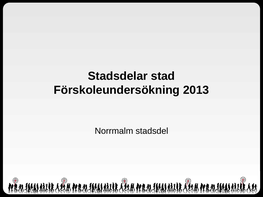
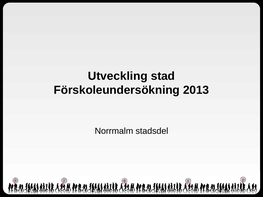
Stadsdelar: Stadsdelar -> Utveckling
